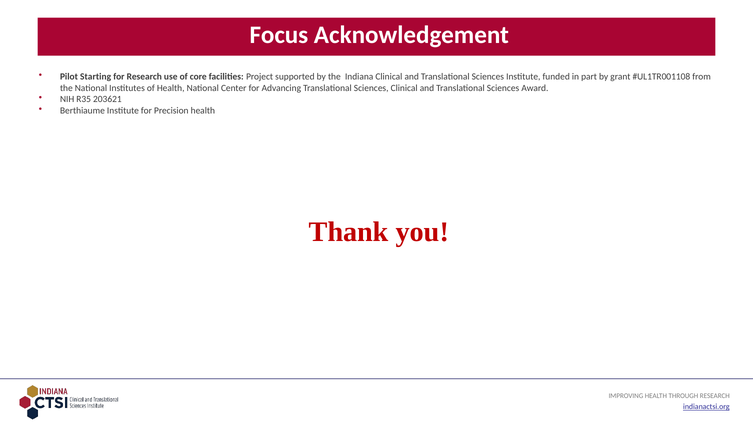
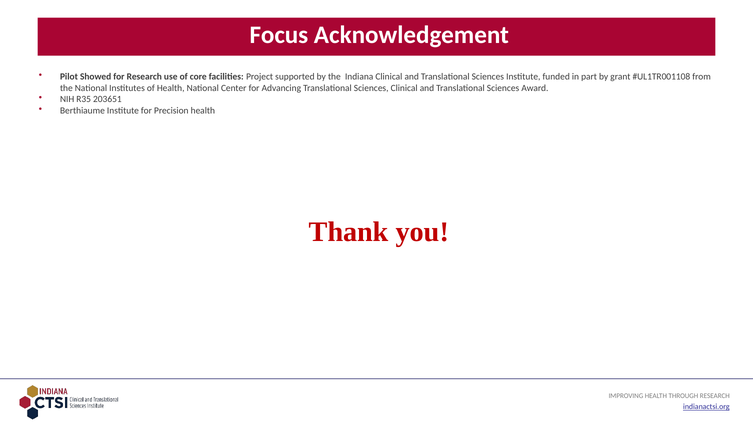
Starting: Starting -> Showed
203621: 203621 -> 203651
